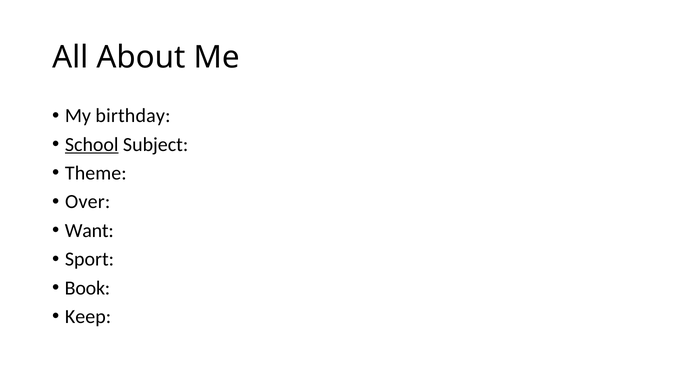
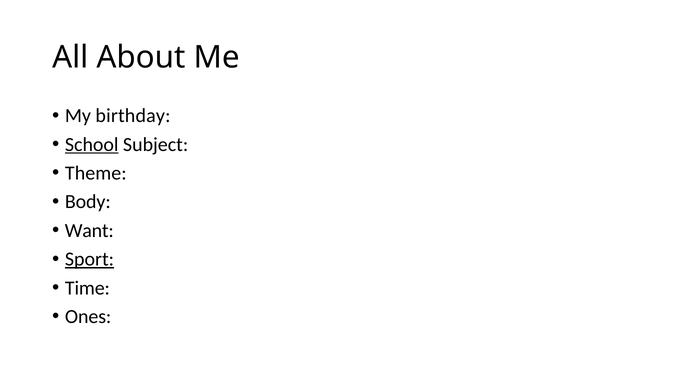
Over: Over -> Body
Sport underline: none -> present
Book: Book -> Time
Keep: Keep -> Ones
